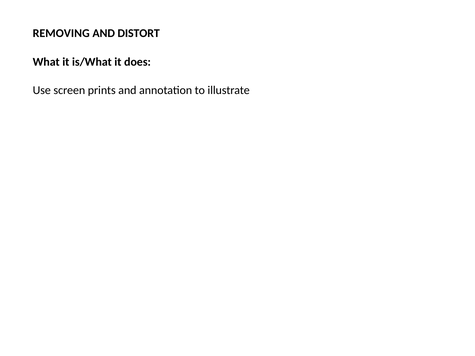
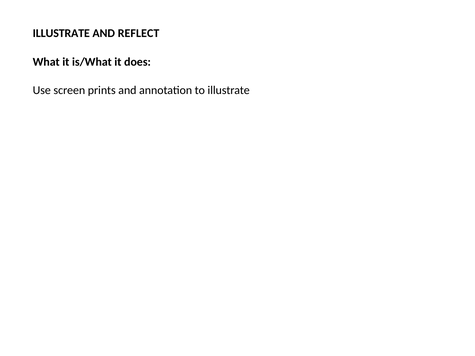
REMOVING at (61, 33): REMOVING -> ILLUSTRATE
DISTORT: DISTORT -> REFLECT
